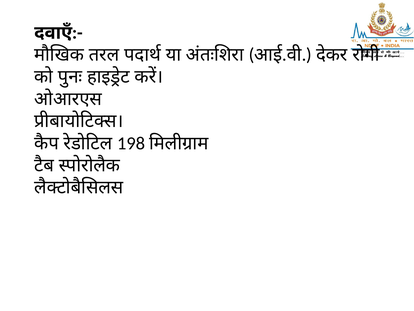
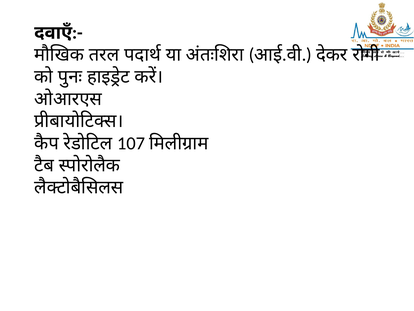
198: 198 -> 107
